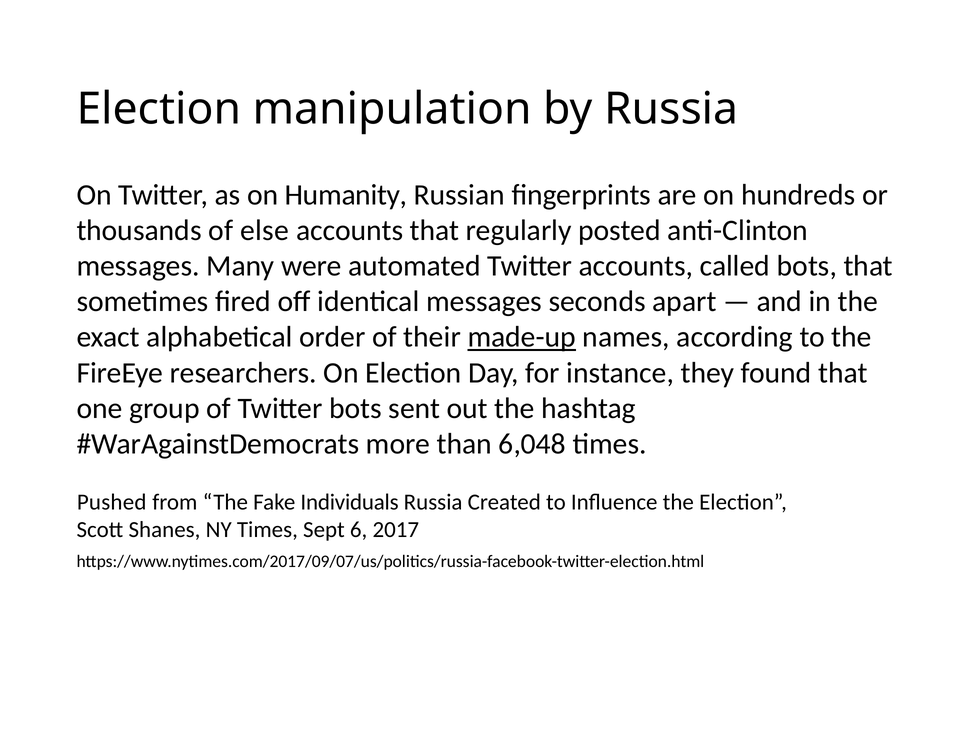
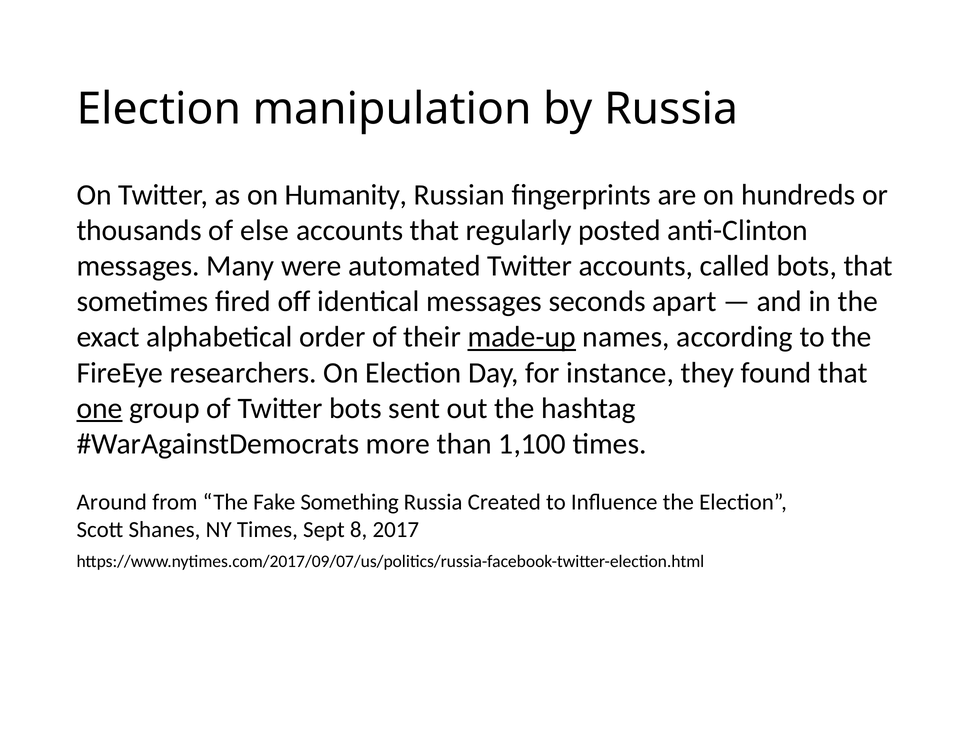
one underline: none -> present
6,048: 6,048 -> 1,100
Pushed: Pushed -> Around
Individuals: Individuals -> Something
6: 6 -> 8
